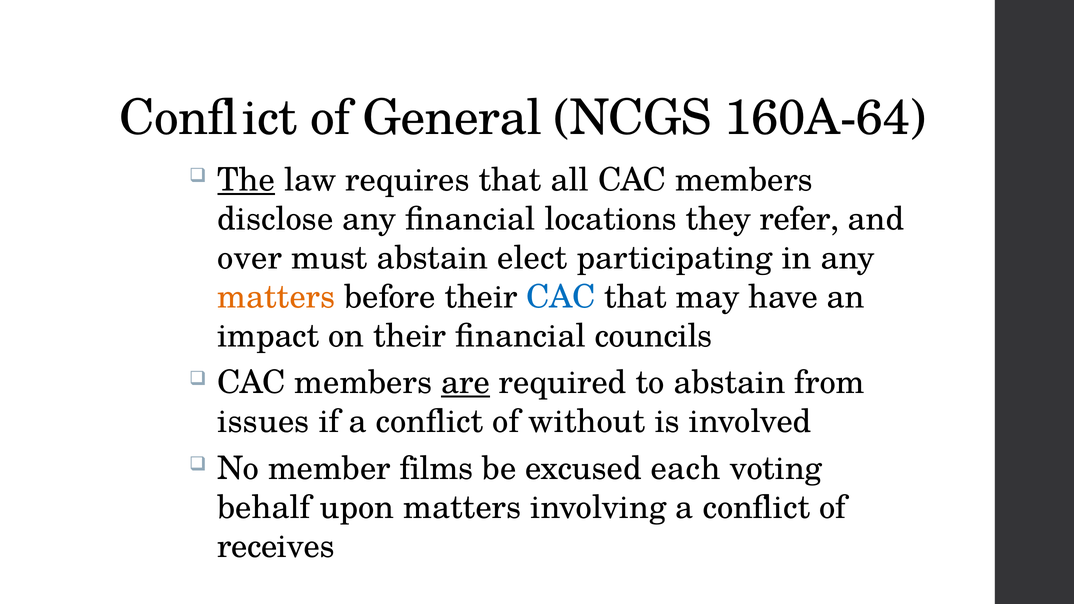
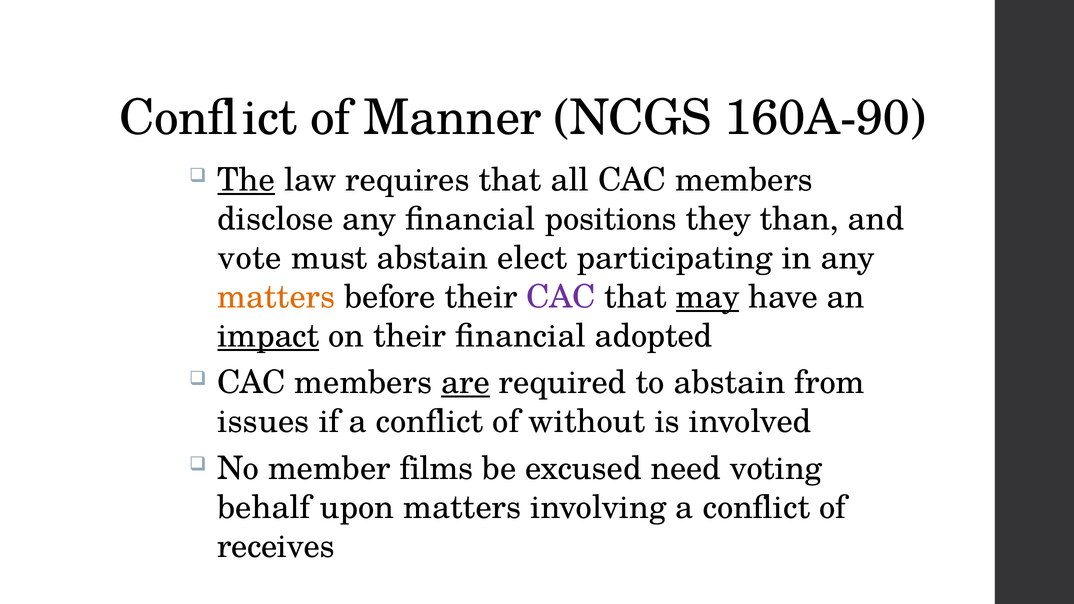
General: General -> Manner
160A-64: 160A-64 -> 160A-90
locations: locations -> positions
refer: refer -> than
over: over -> vote
CAC at (561, 297) colour: blue -> purple
may underline: none -> present
impact underline: none -> present
councils: councils -> adopted
each: each -> need
